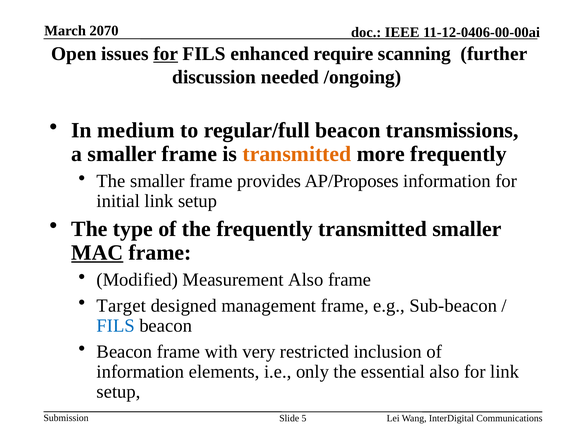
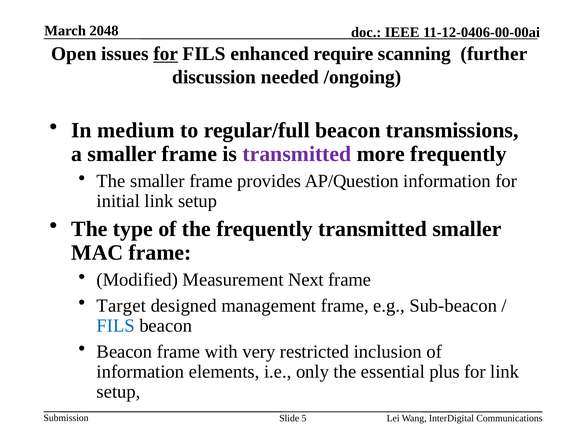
2070: 2070 -> 2048
transmitted at (297, 154) colour: orange -> purple
AP/Proposes: AP/Proposes -> AP/Question
MAC underline: present -> none
Measurement Also: Also -> Next
essential also: also -> plus
